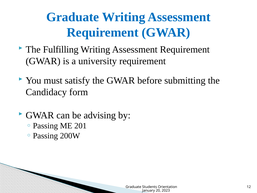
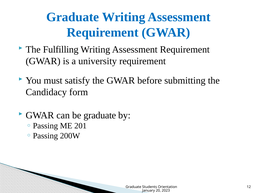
be advising: advising -> graduate
